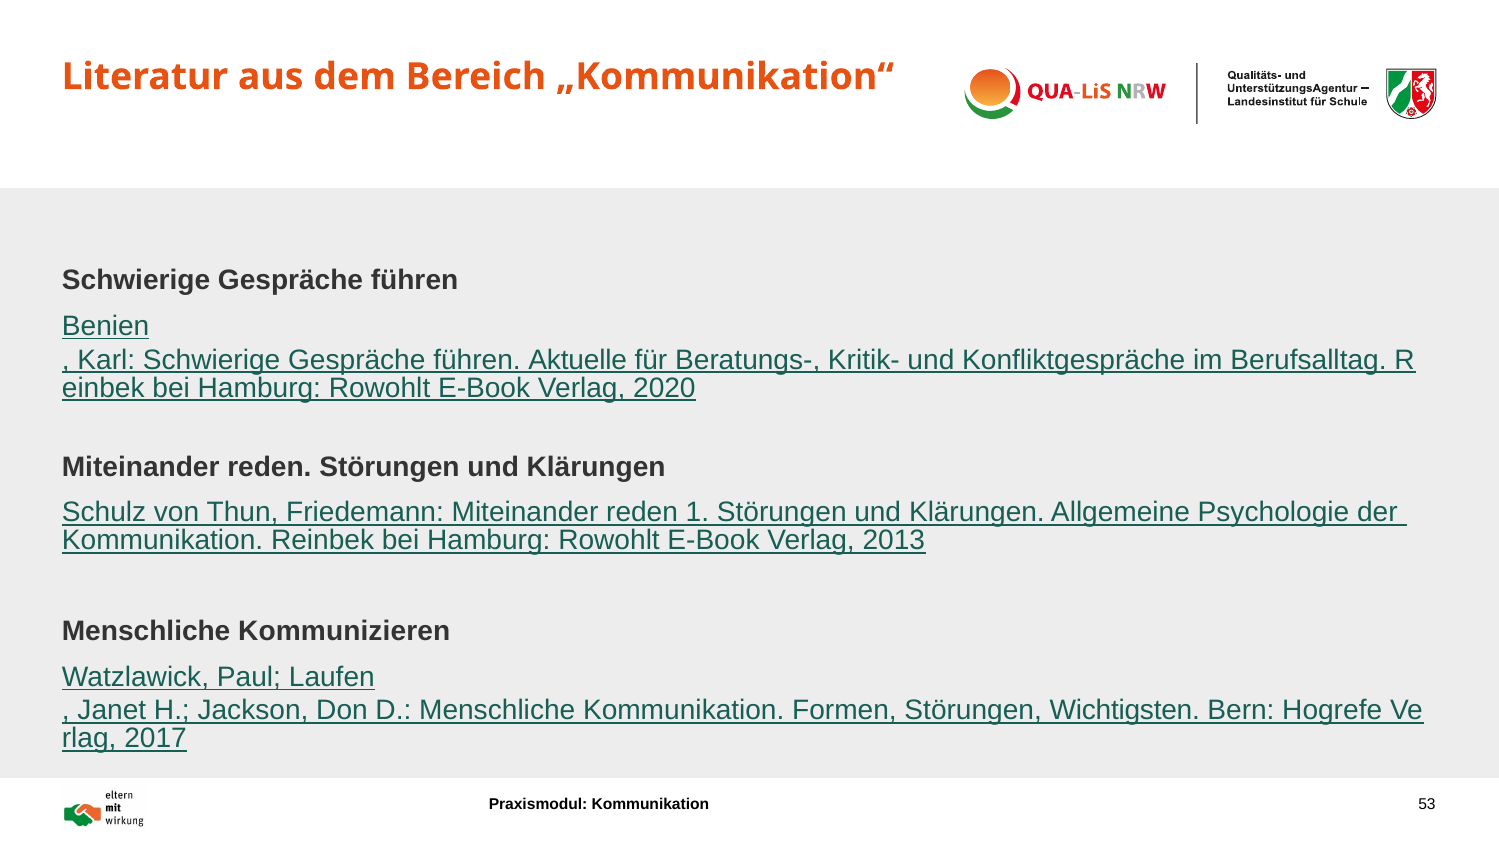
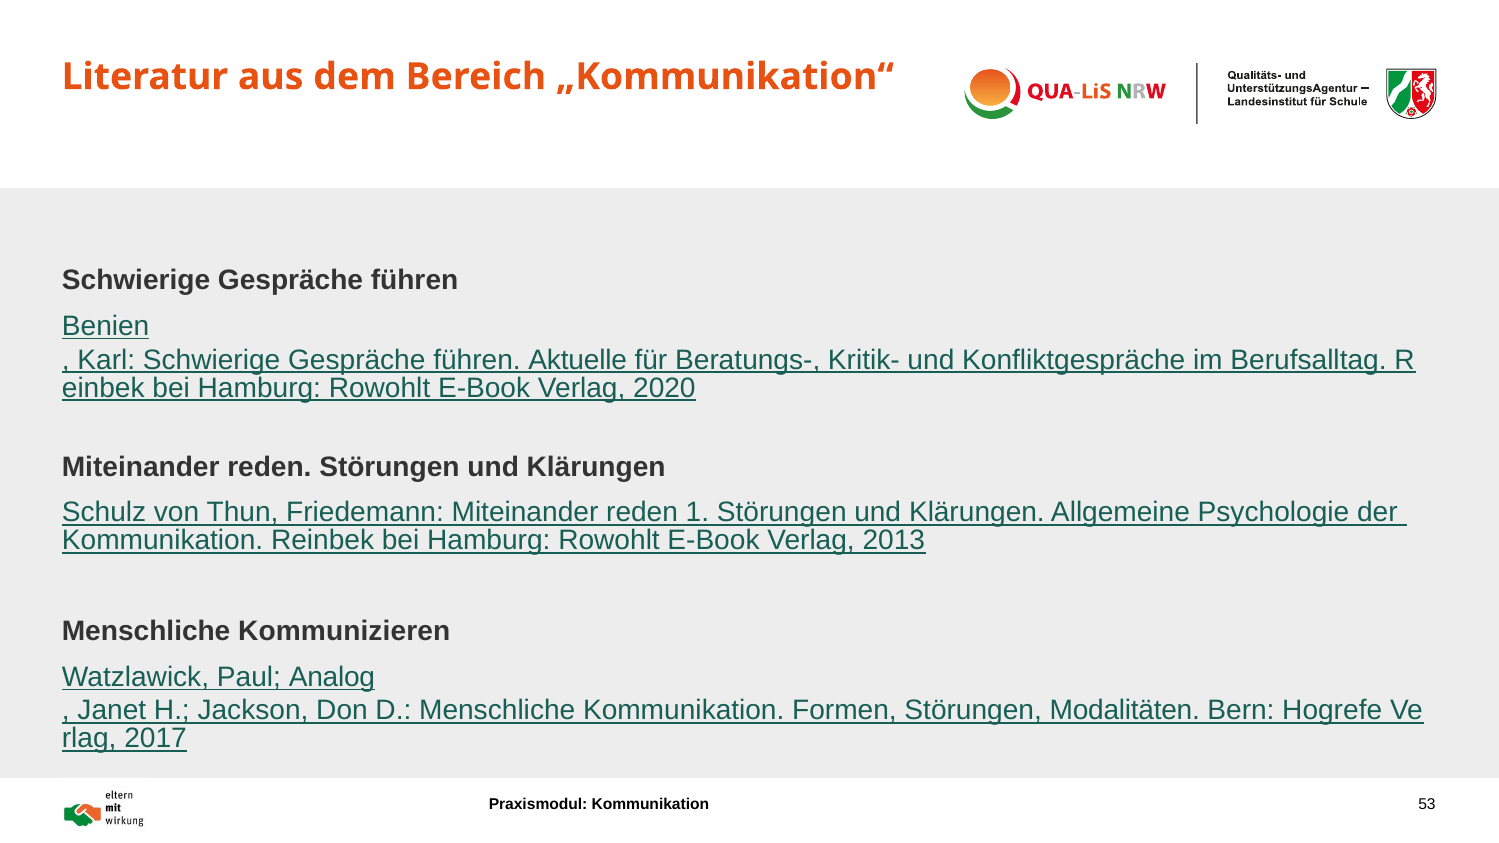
Laufen: Laufen -> Analog
Wichtigsten: Wichtigsten -> Modalitäten
